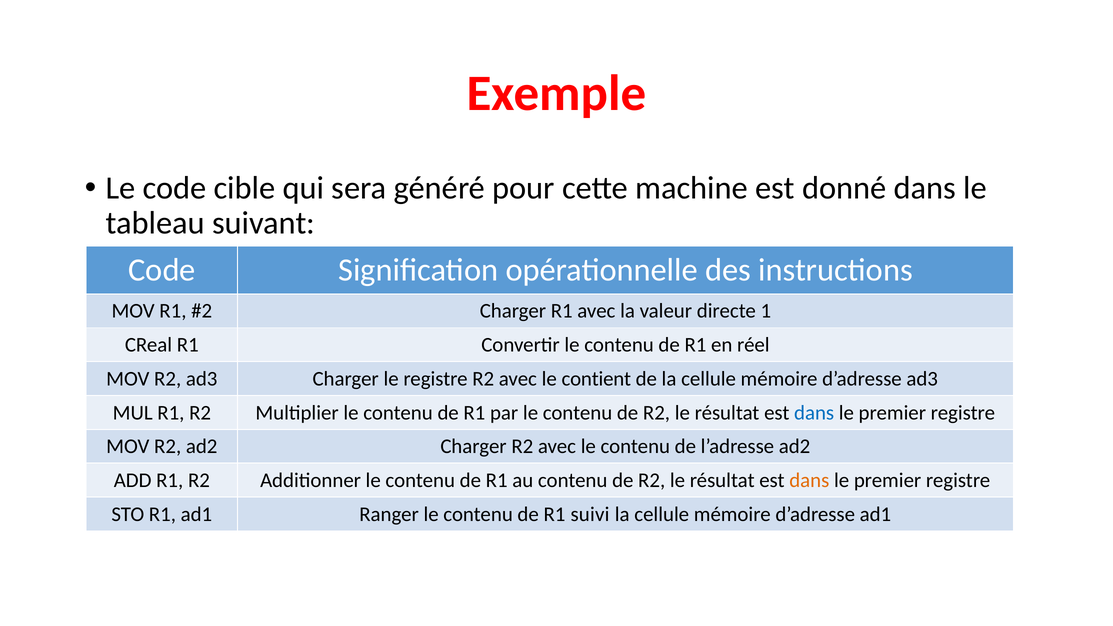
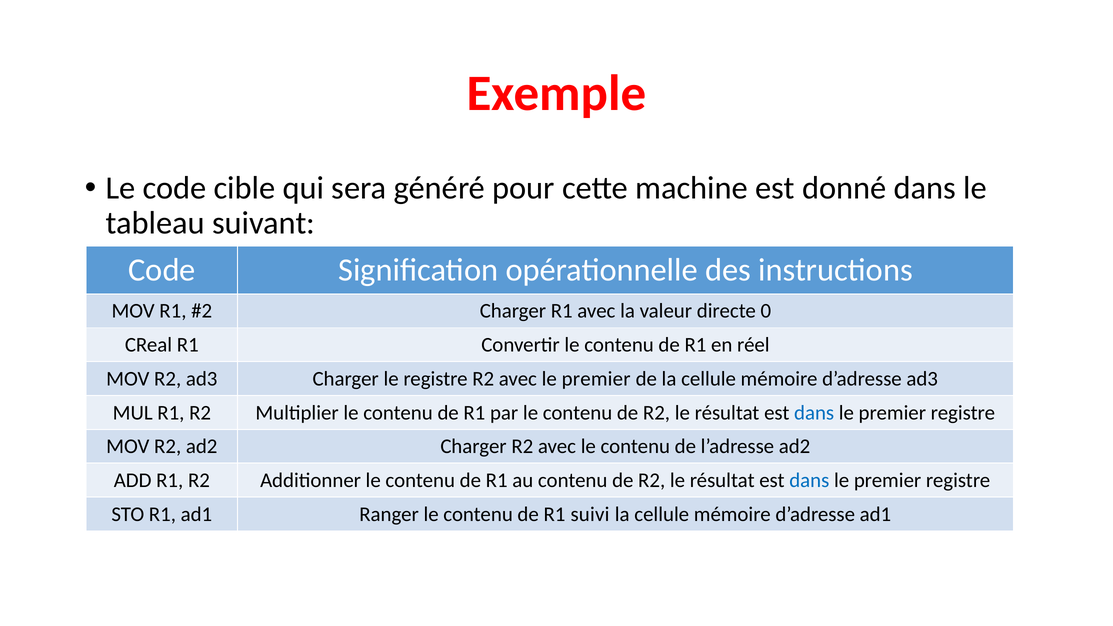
1: 1 -> 0
avec le contient: contient -> premier
dans at (809, 480) colour: orange -> blue
